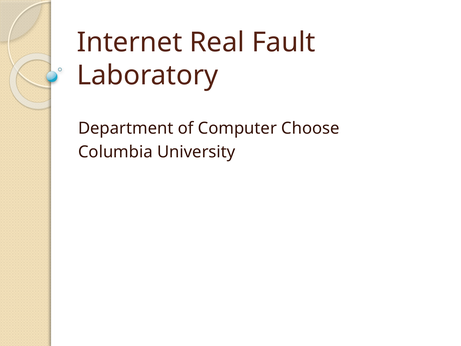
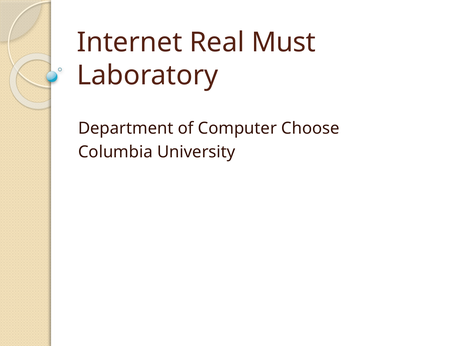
Fault: Fault -> Must
